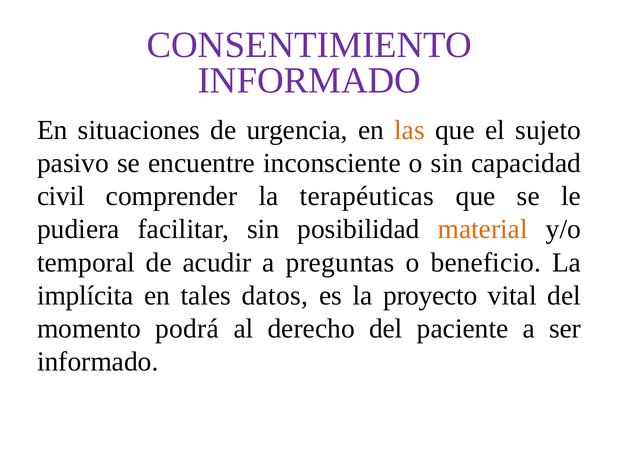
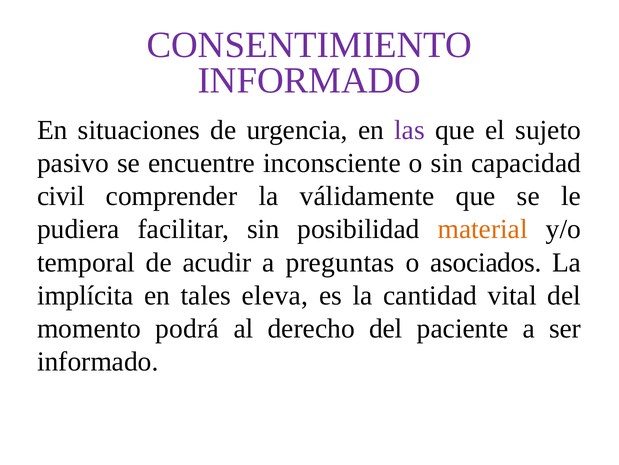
las colour: orange -> purple
terapéuticas: terapéuticas -> válidamente
beneficio: beneficio -> asociados
datos: datos -> eleva
proyecto: proyecto -> cantidad
